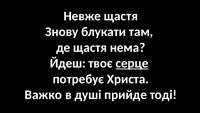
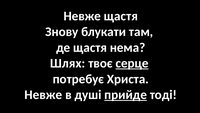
Йдеш: Йдеш -> Шлях
Важко at (43, 94): Важко -> Невже
прийде underline: none -> present
